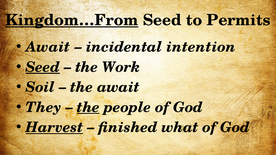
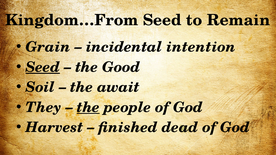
Kingdom…From underline: present -> none
Permits: Permits -> Remain
Await at (48, 47): Await -> Grain
Work: Work -> Good
Harvest underline: present -> none
what: what -> dead
